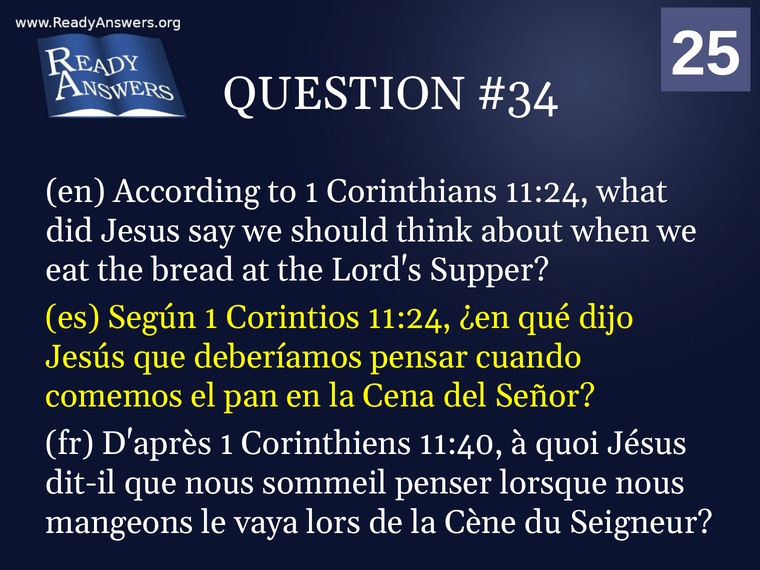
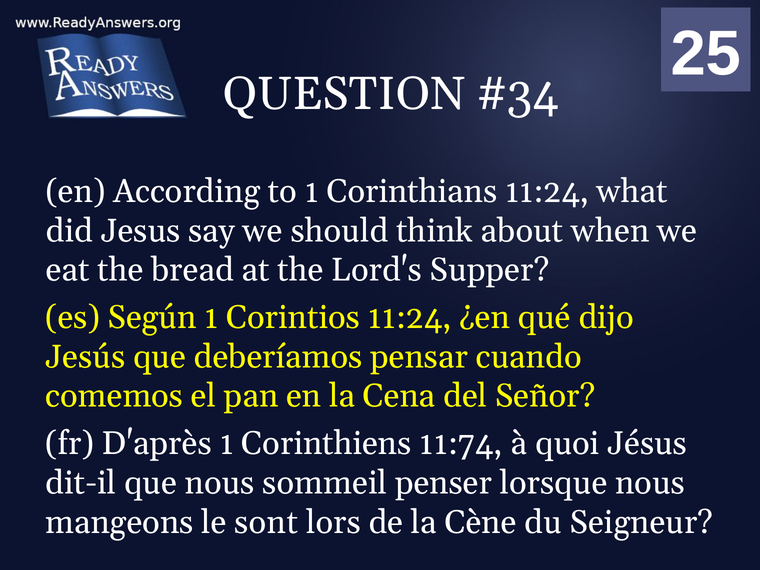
11:40: 11:40 -> 11:74
vaya: vaya -> sont
